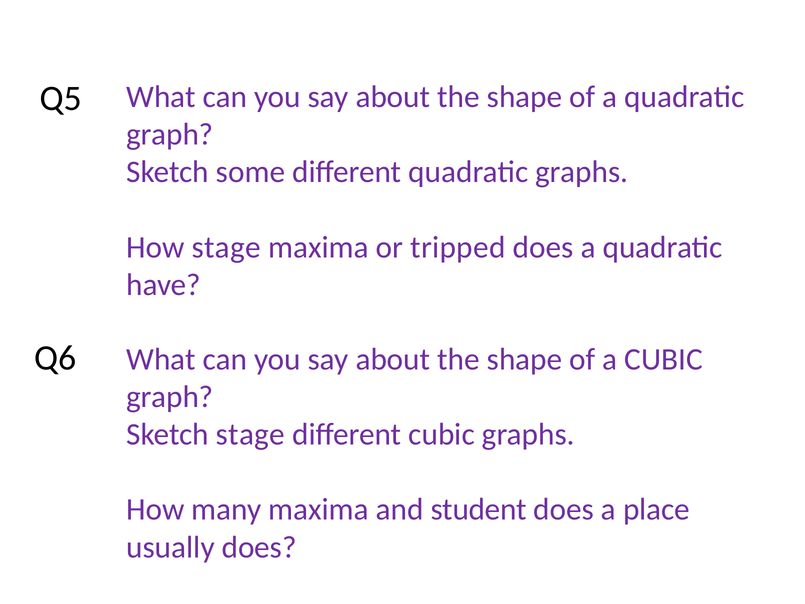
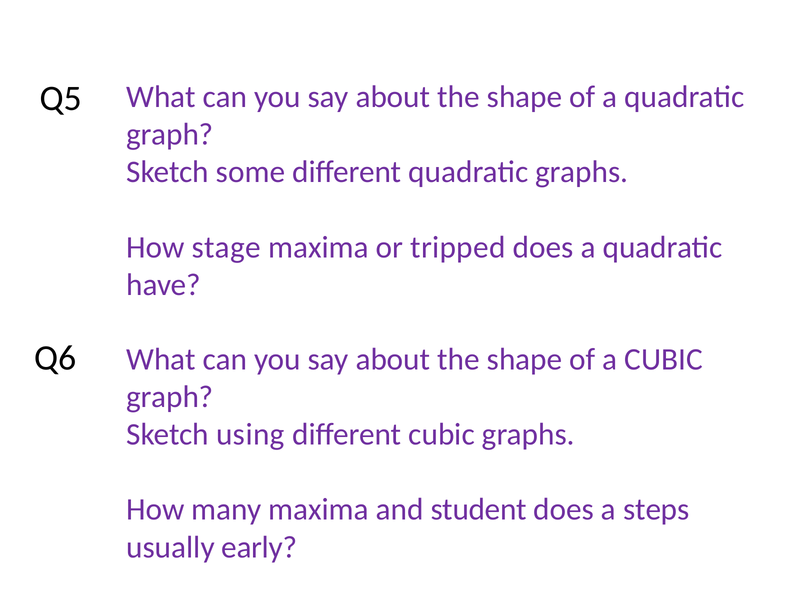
Sketch stage: stage -> using
place: place -> steps
usually does: does -> early
